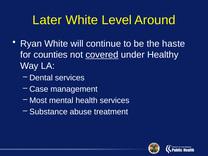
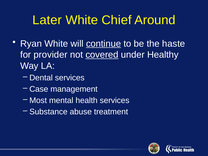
Level: Level -> Chief
continue underline: none -> present
counties: counties -> provider
